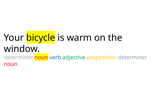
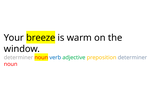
bicycle: bicycle -> breeze
